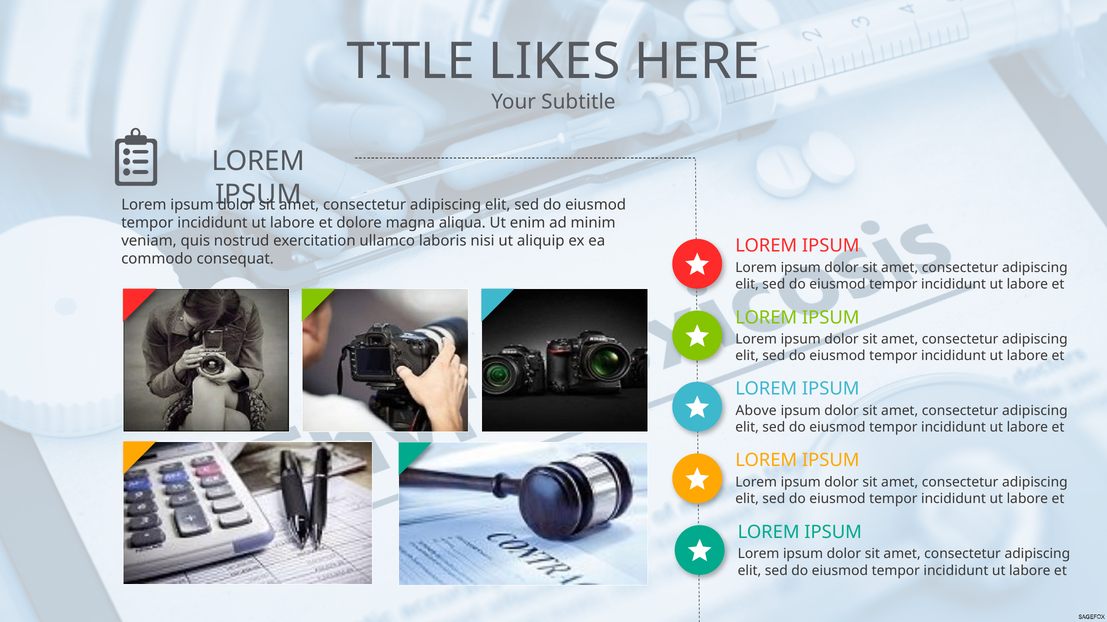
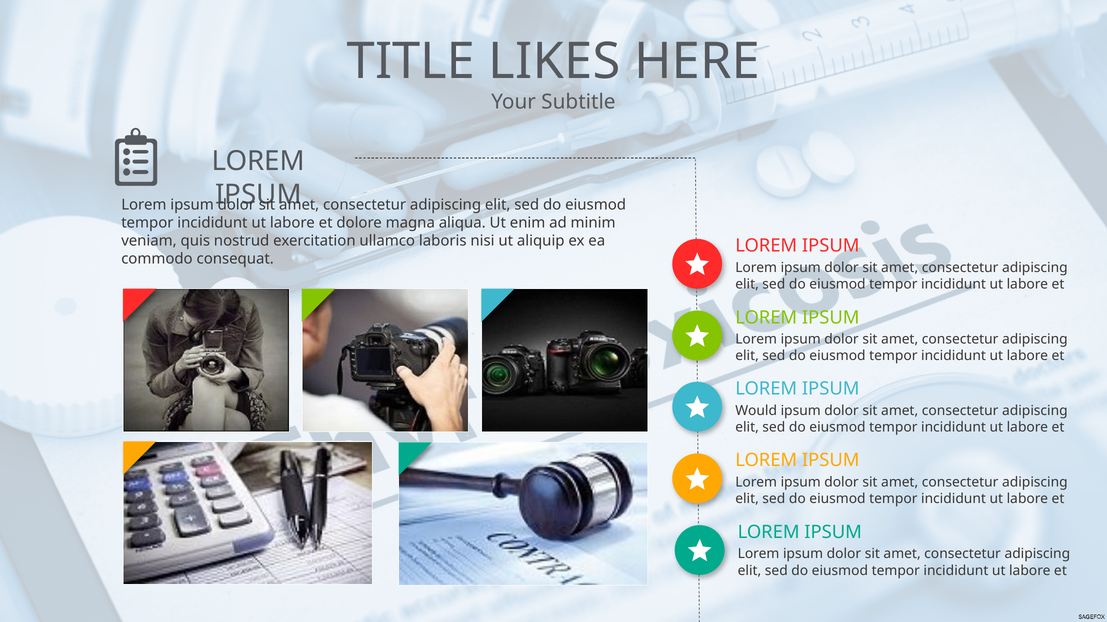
Above: Above -> Would
